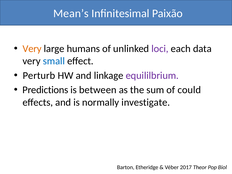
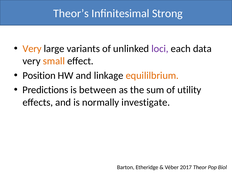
Mean’s: Mean’s -> Theor’s
Paixão: Paixão -> Strong
humans: humans -> variants
small colour: blue -> orange
Perturb: Perturb -> Position
equililbrium colour: purple -> orange
could: could -> utility
